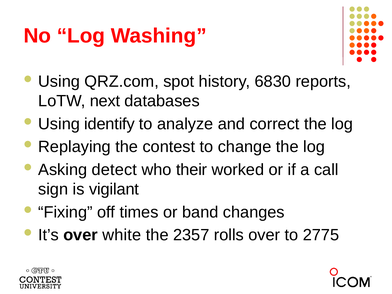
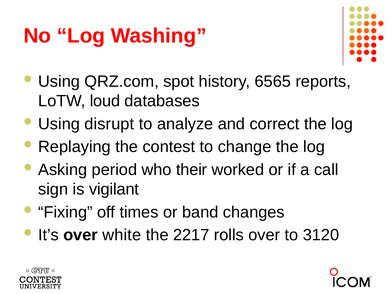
6830: 6830 -> 6565
next: next -> loud
identify: identify -> disrupt
detect: detect -> period
2357: 2357 -> 2217
2775: 2775 -> 3120
